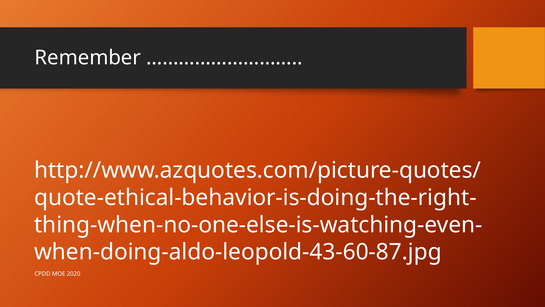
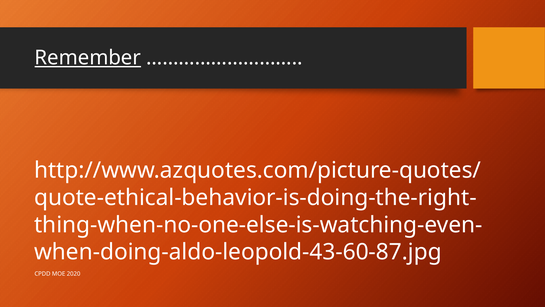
Remember underline: none -> present
